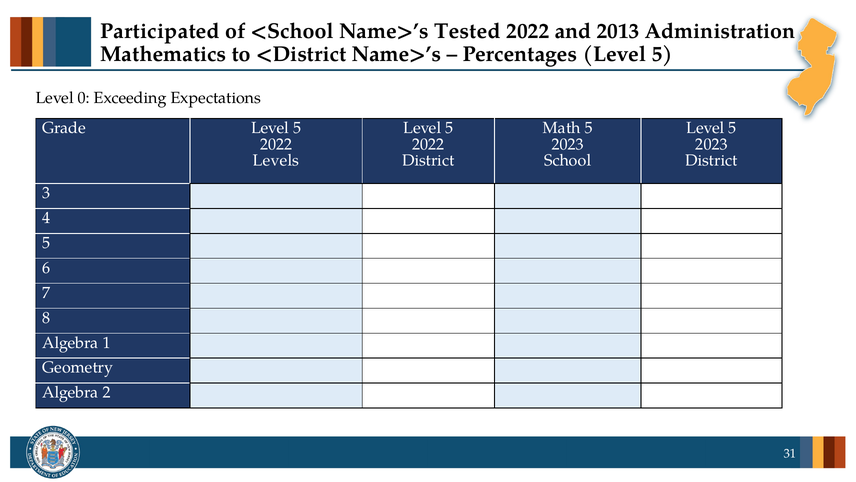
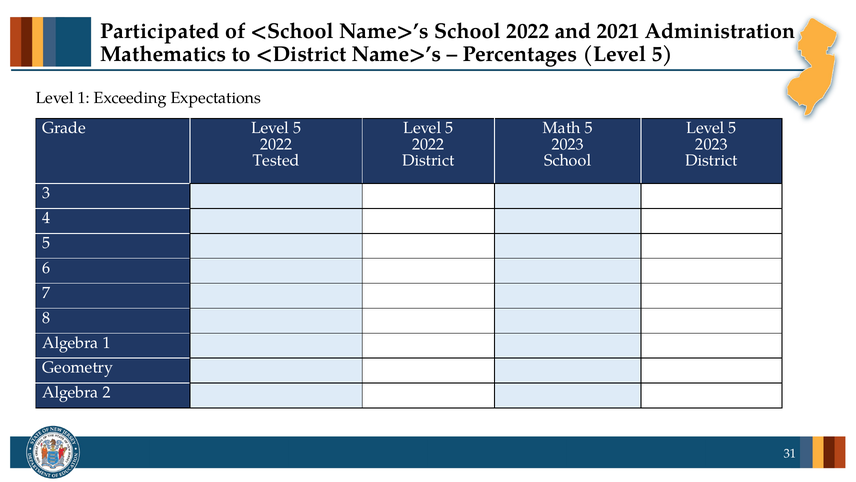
Name>’s Tested: Tested -> School
2013: 2013 -> 2021
Level 0: 0 -> 1
Levels: Levels -> Tested
